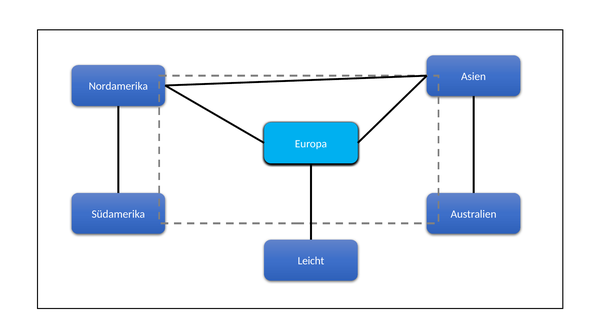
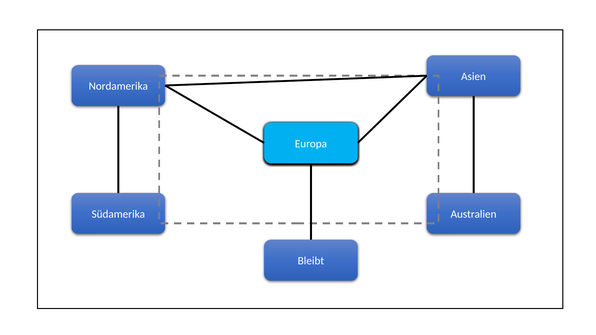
Leicht: Leicht -> Bleibt
